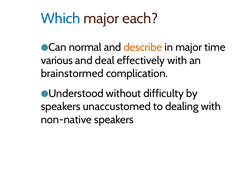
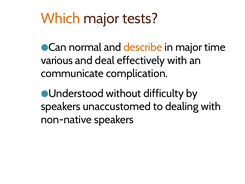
Which colour: blue -> orange
each: each -> tests
brainstormed: brainstormed -> communicate
